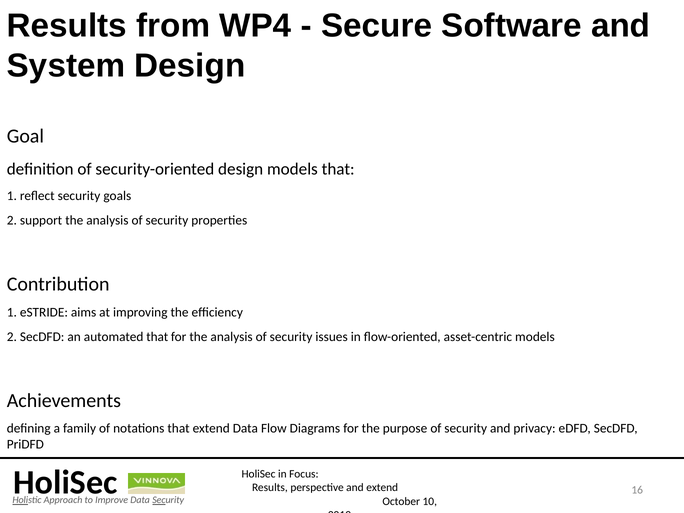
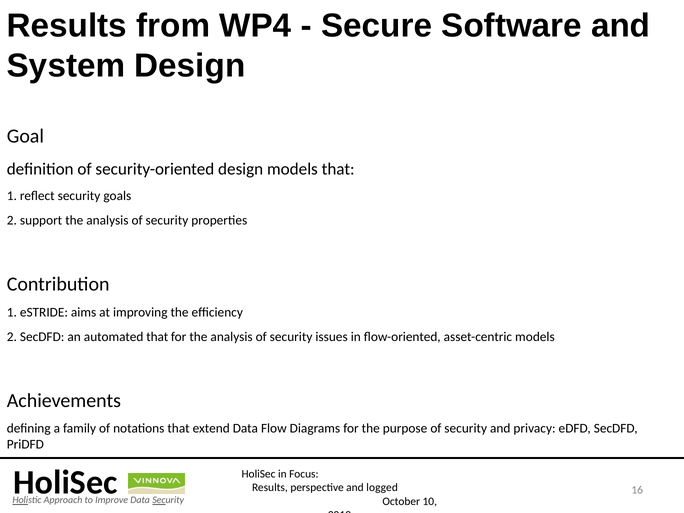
and extend: extend -> logged
